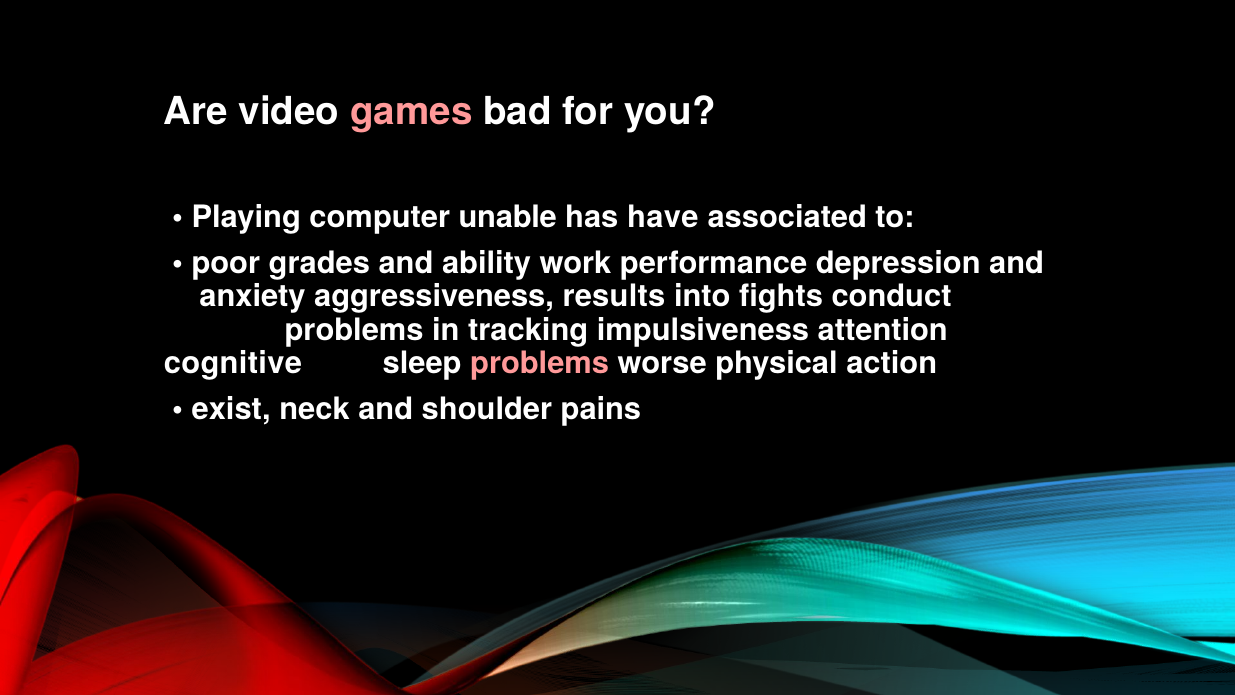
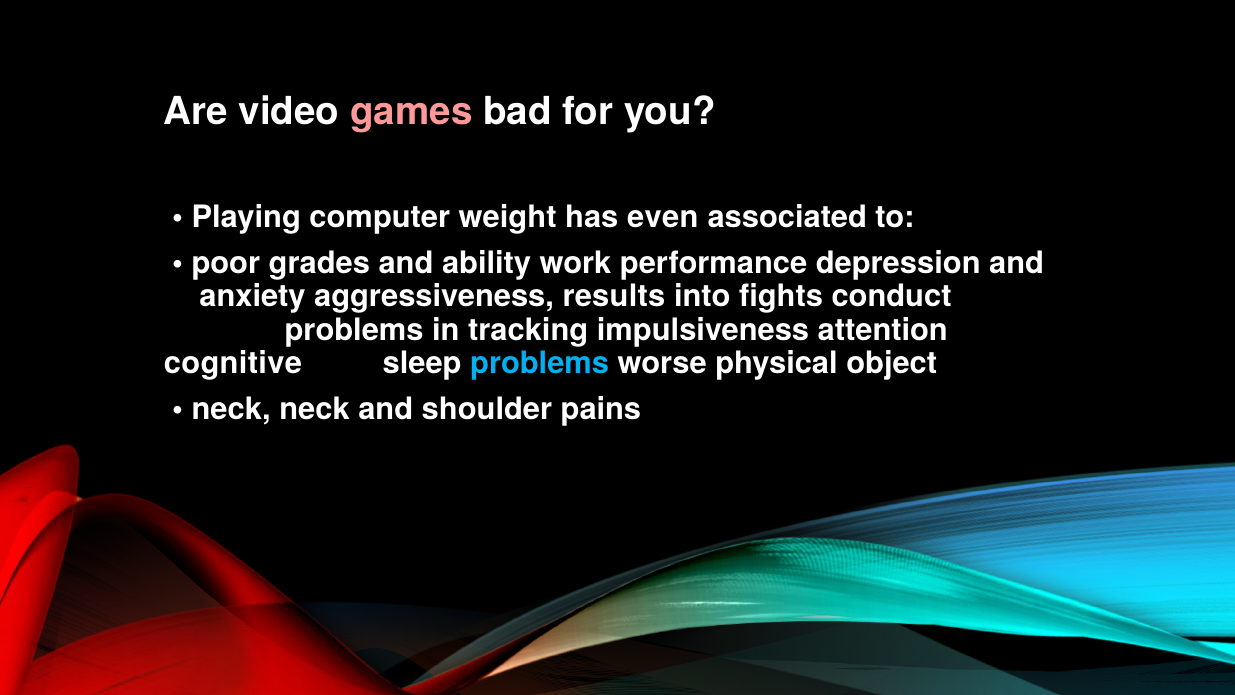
unable: unable -> weight
have: have -> even
problems colour: pink -> light blue
action: action -> object
exist at (231, 409): exist -> neck
